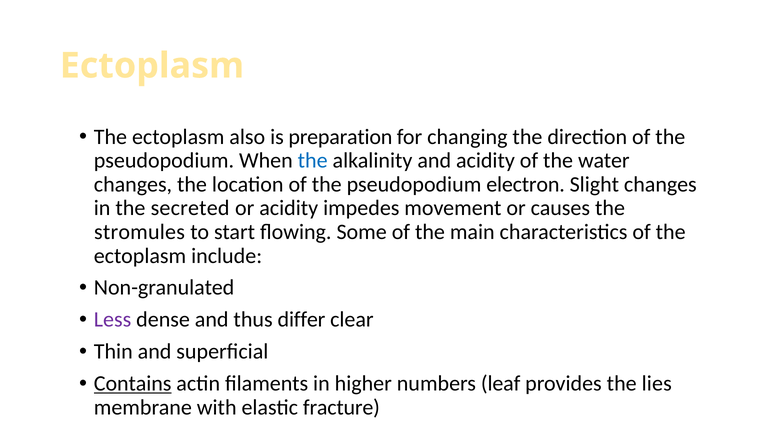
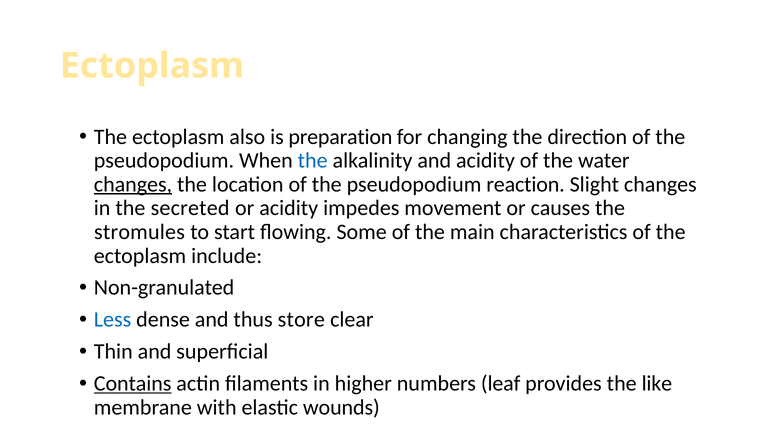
changes at (133, 185) underline: none -> present
electron: electron -> reaction
Less colour: purple -> blue
differ: differ -> store
lies: lies -> like
fracture: fracture -> wounds
